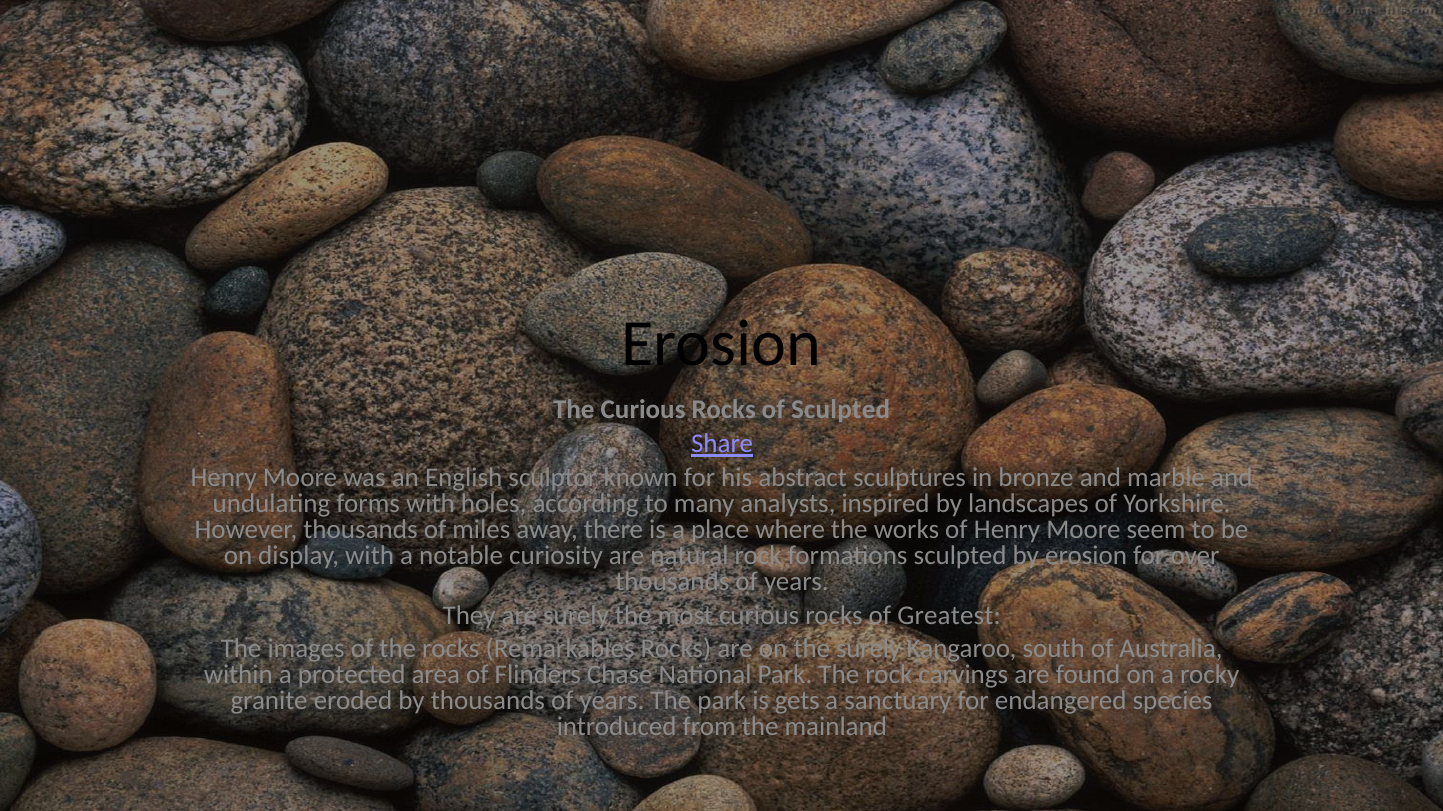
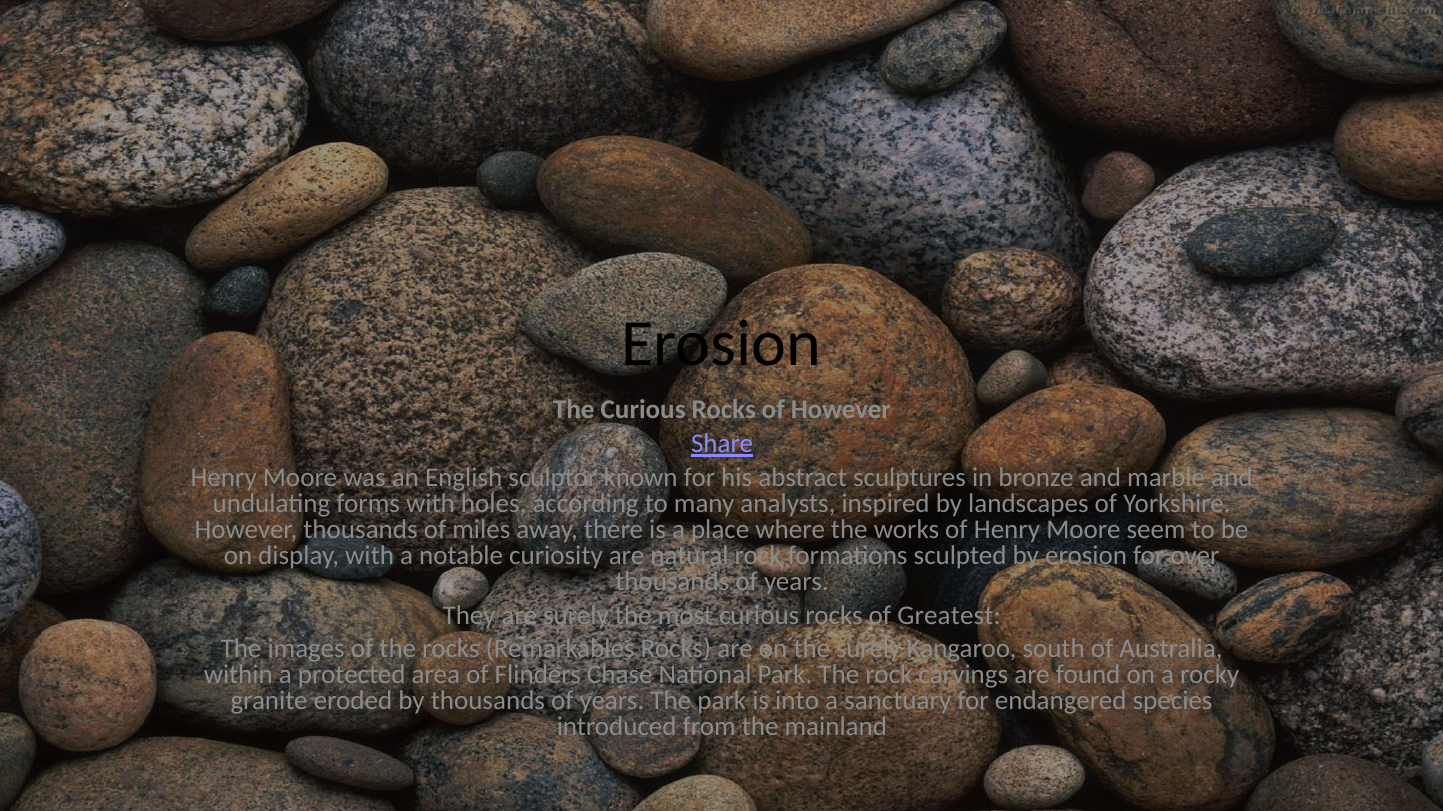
of Sculpted: Sculpted -> However
gets: gets -> into
